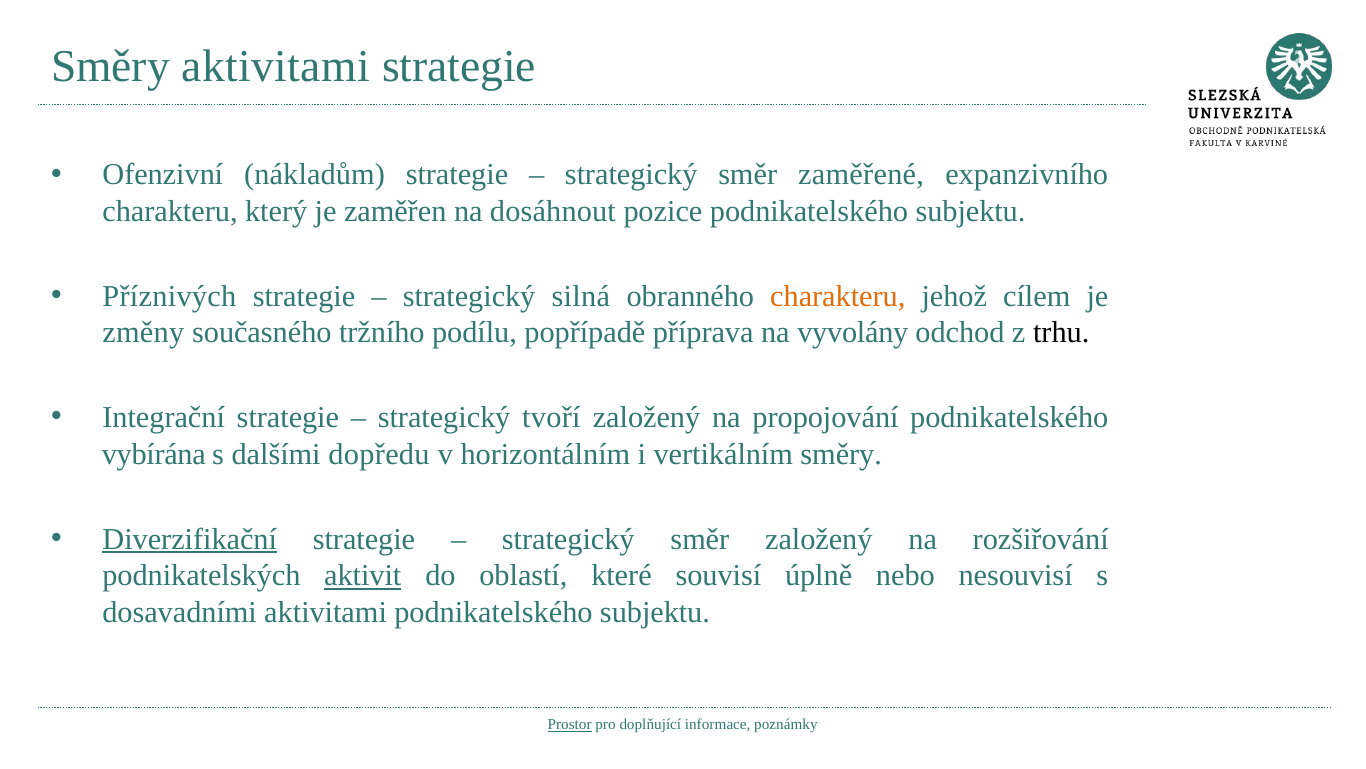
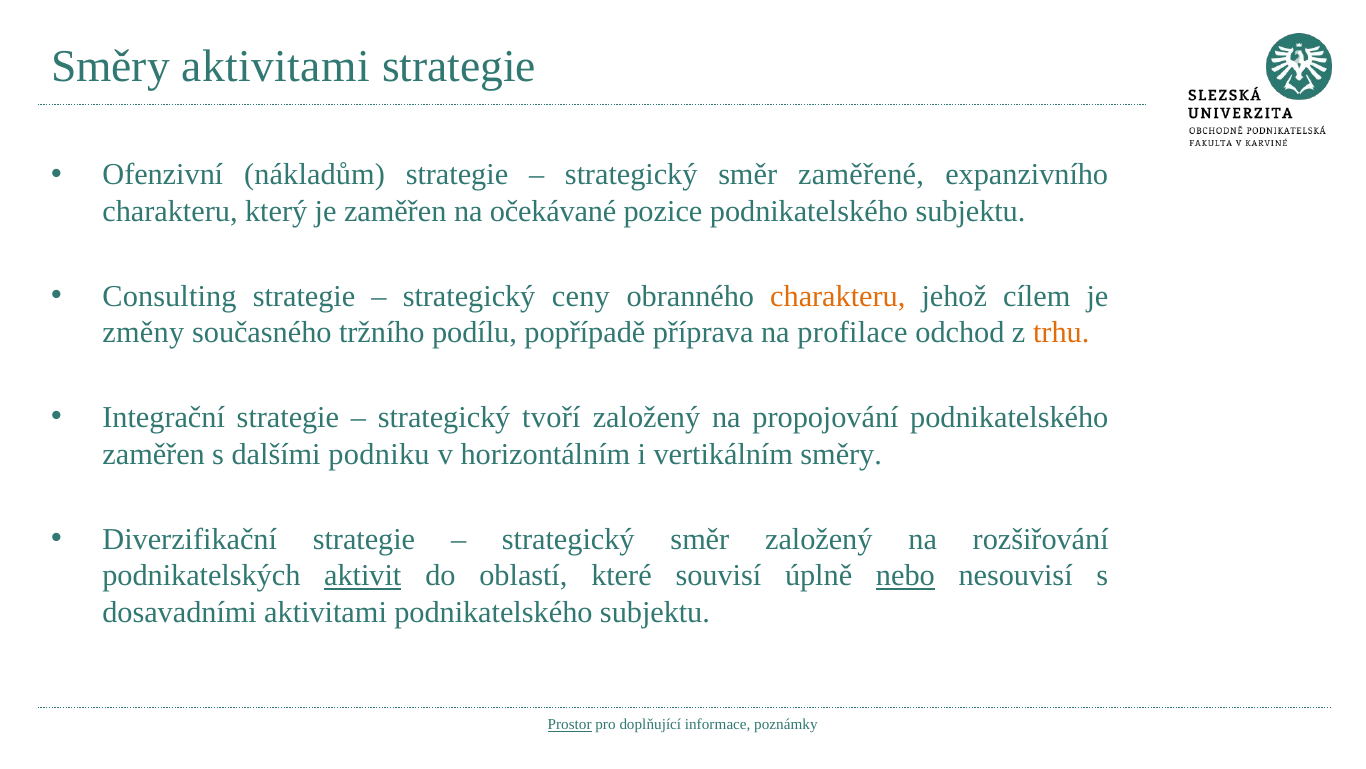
dosáhnout: dosáhnout -> očekávané
Příznivých: Příznivých -> Consulting
silná: silná -> ceny
vyvolány: vyvolány -> profilace
trhu colour: black -> orange
vybírána at (154, 454): vybírána -> zaměřen
dopředu: dopředu -> podniku
Diverzifikační underline: present -> none
nebo underline: none -> present
